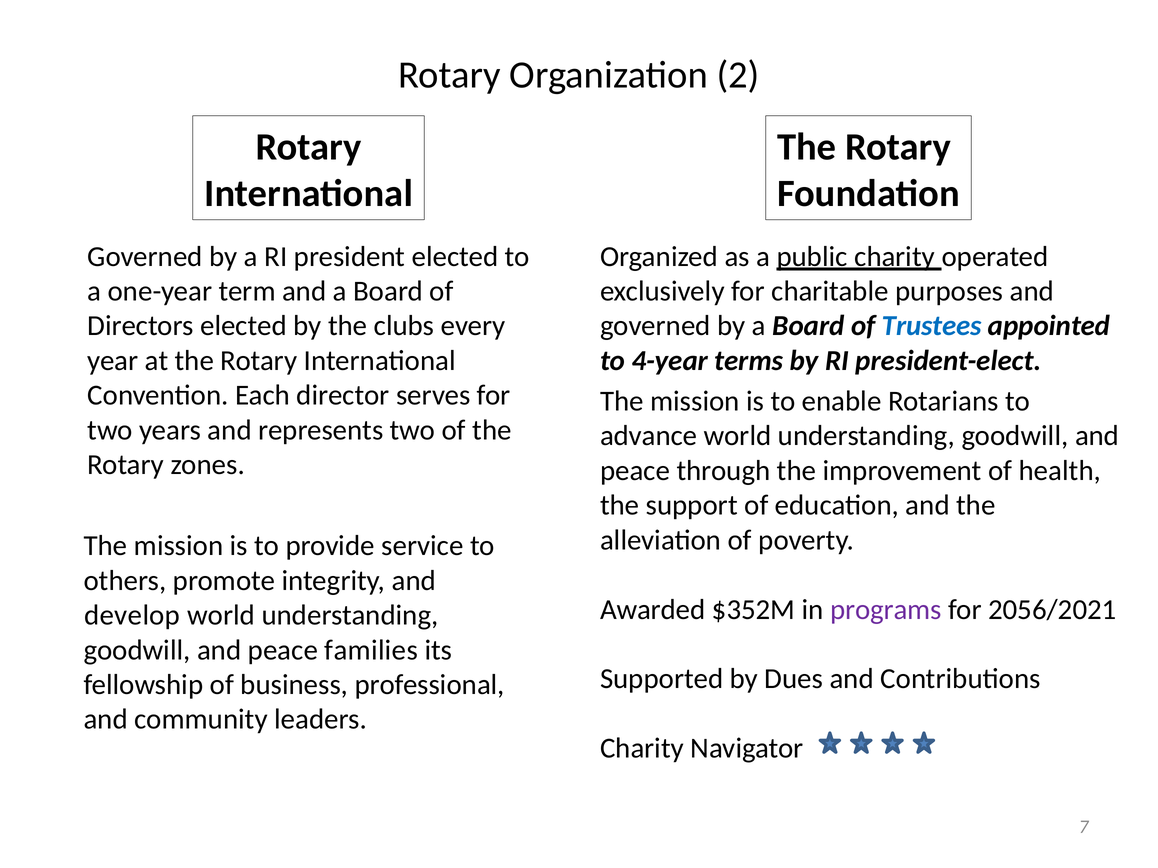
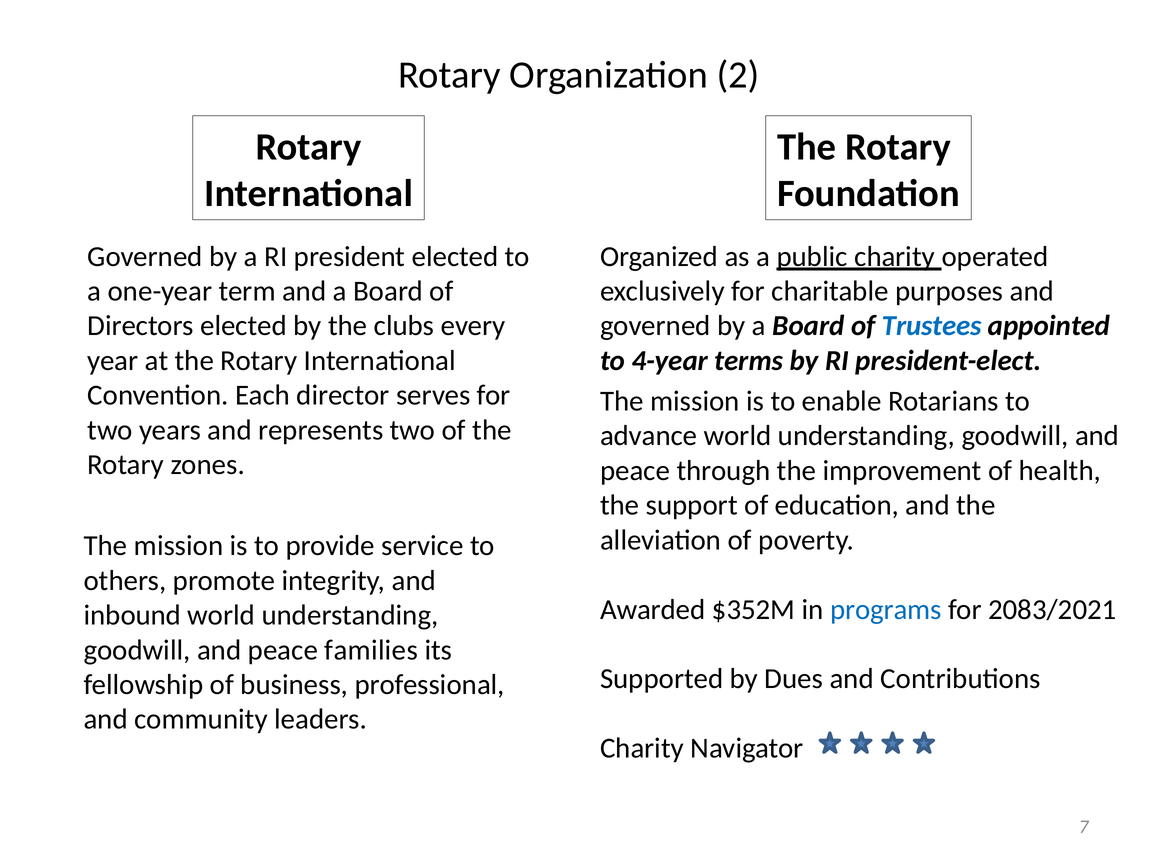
programs colour: purple -> blue
2056/2021: 2056/2021 -> 2083/2021
develop: develop -> inbound
